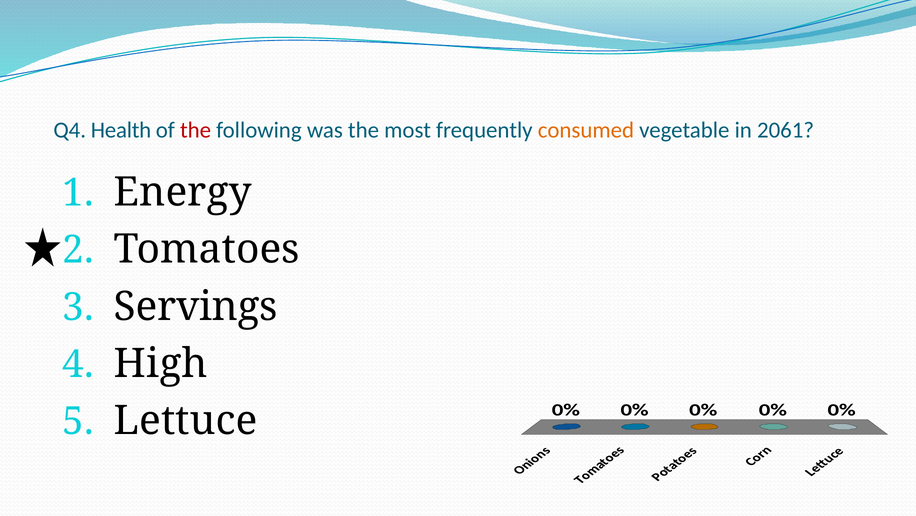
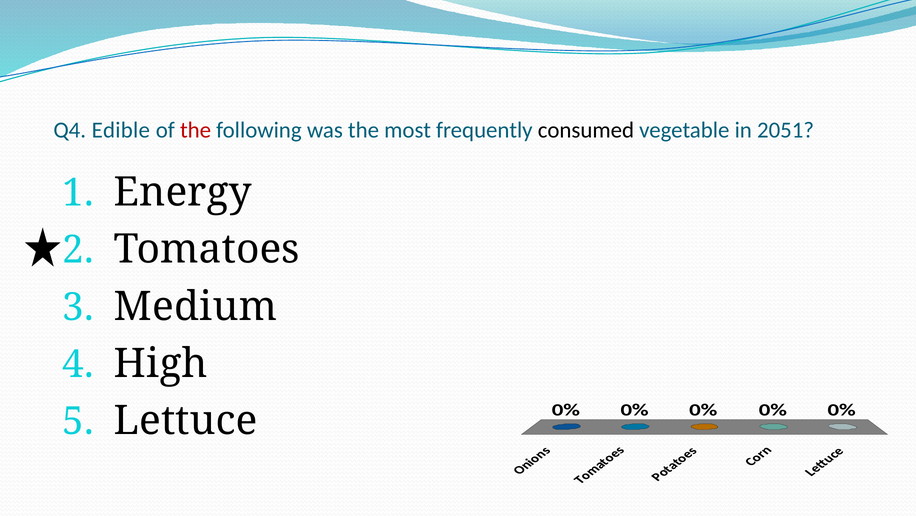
Health: Health -> Edible
consumed colour: orange -> black
2061: 2061 -> 2051
Servings: Servings -> Medium
